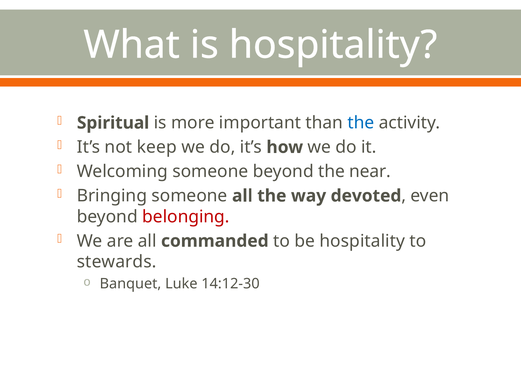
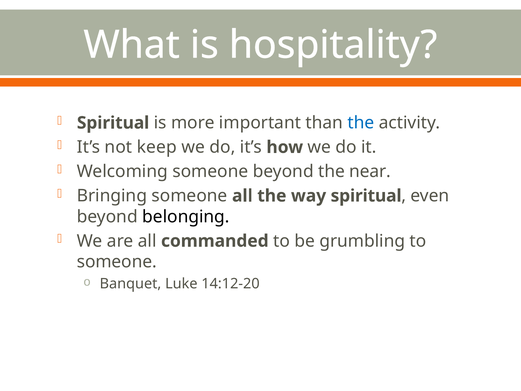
way devoted: devoted -> spiritual
belonging colour: red -> black
be hospitality: hospitality -> grumbling
stewards at (117, 262): stewards -> someone
14:12-30: 14:12-30 -> 14:12-20
